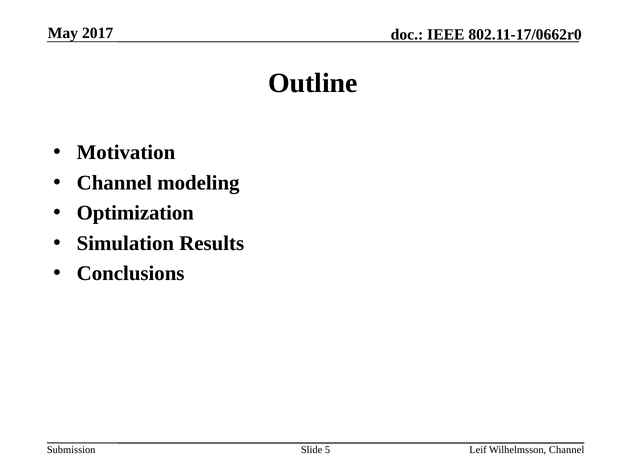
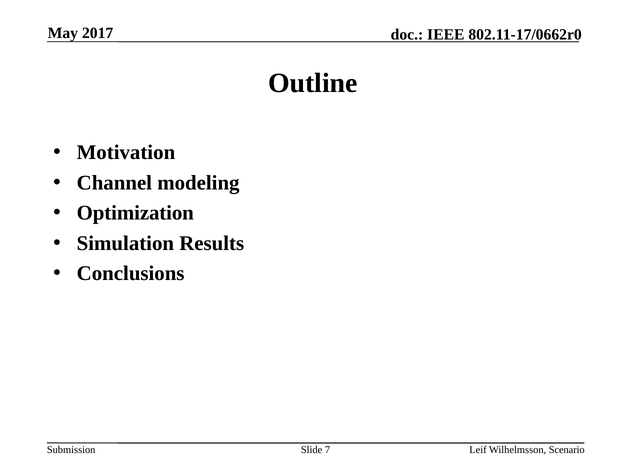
5: 5 -> 7
Wilhelmsson Channel: Channel -> Scenario
